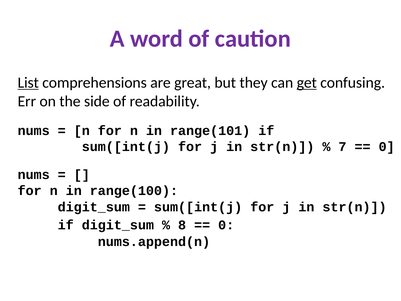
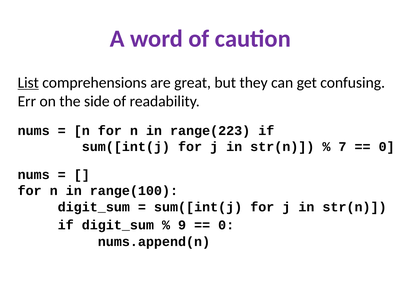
get underline: present -> none
range(101: range(101 -> range(223
8: 8 -> 9
